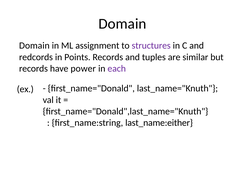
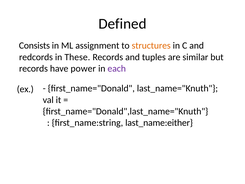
Domain at (122, 24): Domain -> Defined
Domain at (34, 46): Domain -> Consists
structures colour: purple -> orange
Points: Points -> These
